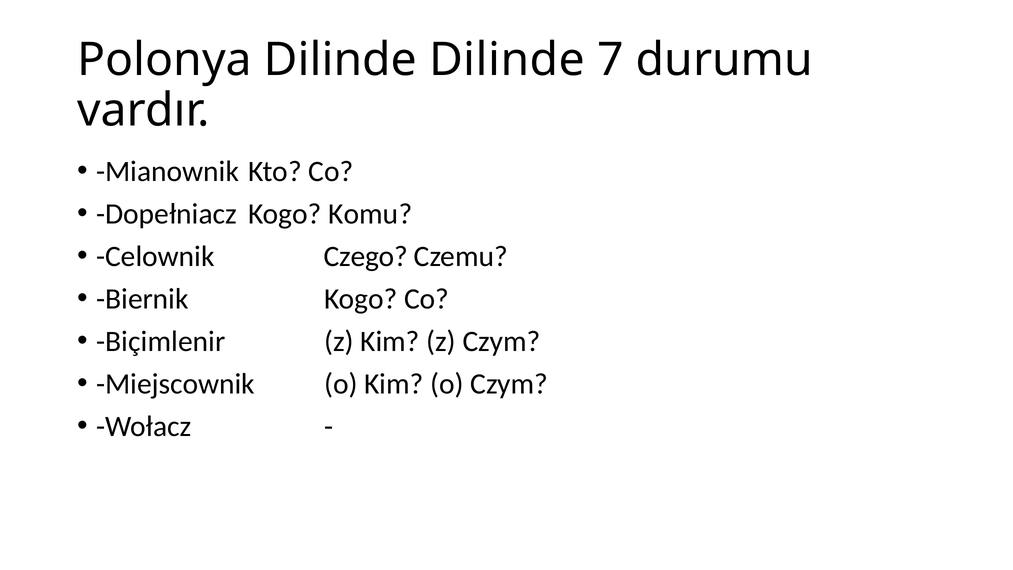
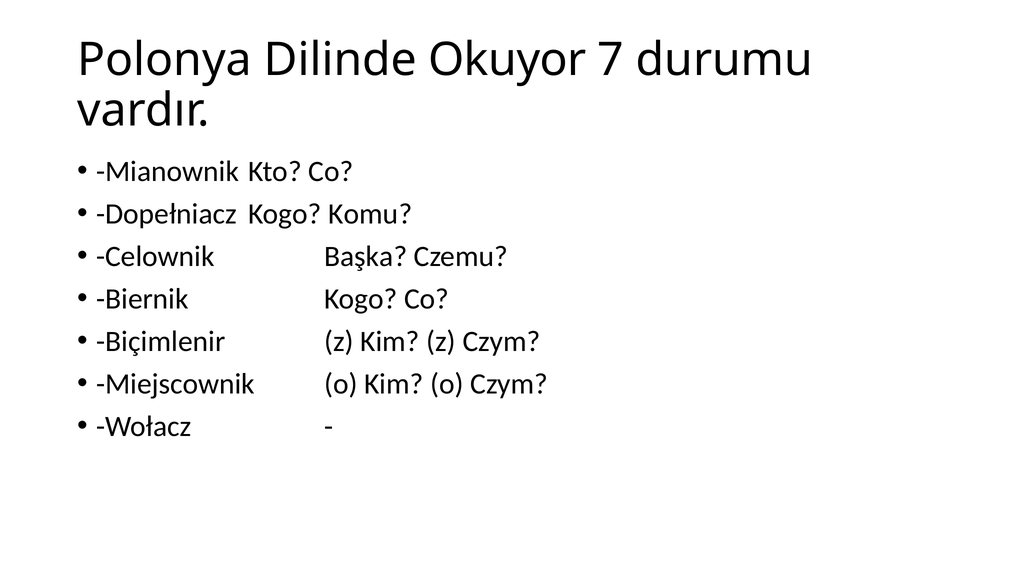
Dilinde Dilinde: Dilinde -> Okuyor
Czego: Czego -> Başka
